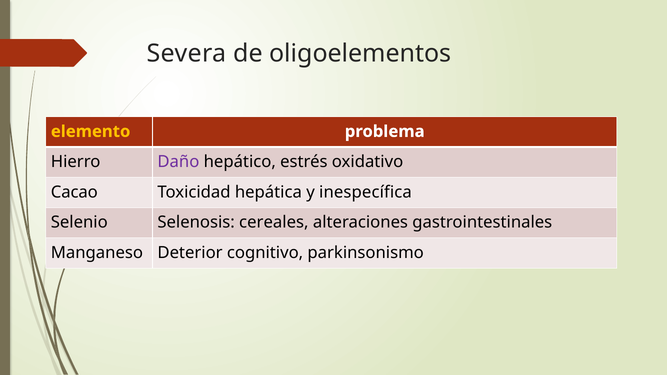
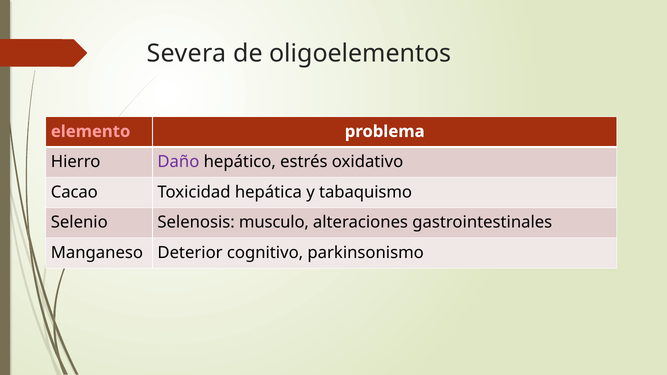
elemento colour: yellow -> pink
inespecífica: inespecífica -> tabaquismo
cereales: cereales -> musculo
